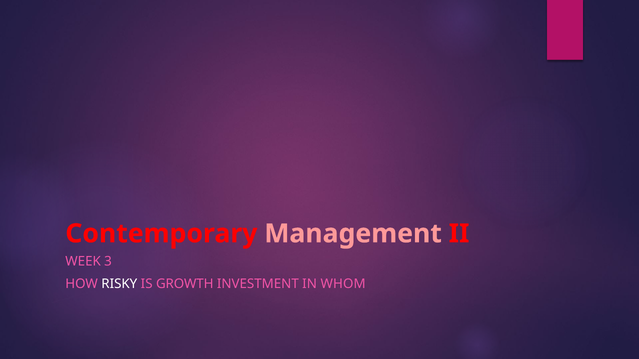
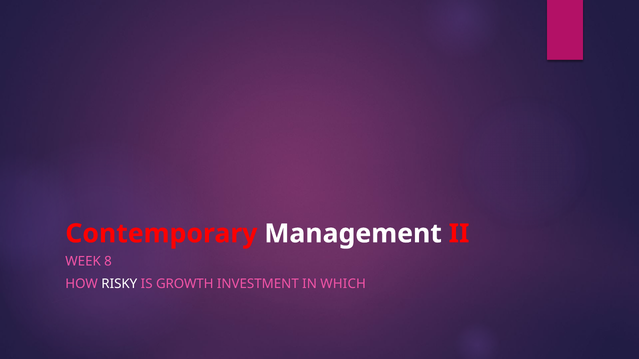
Management colour: pink -> white
3: 3 -> 8
WHOM: WHOM -> WHICH
